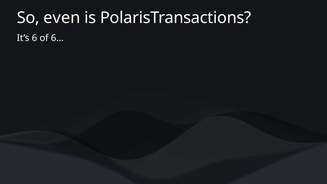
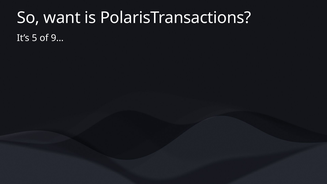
even: even -> want
6: 6 -> 5
6…: 6… -> 9…
